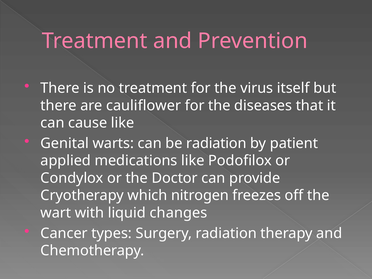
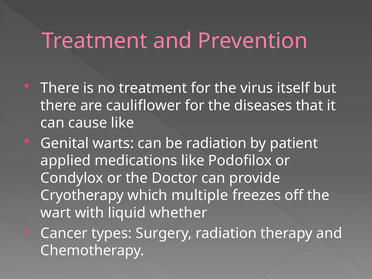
nitrogen: nitrogen -> multiple
changes: changes -> whether
